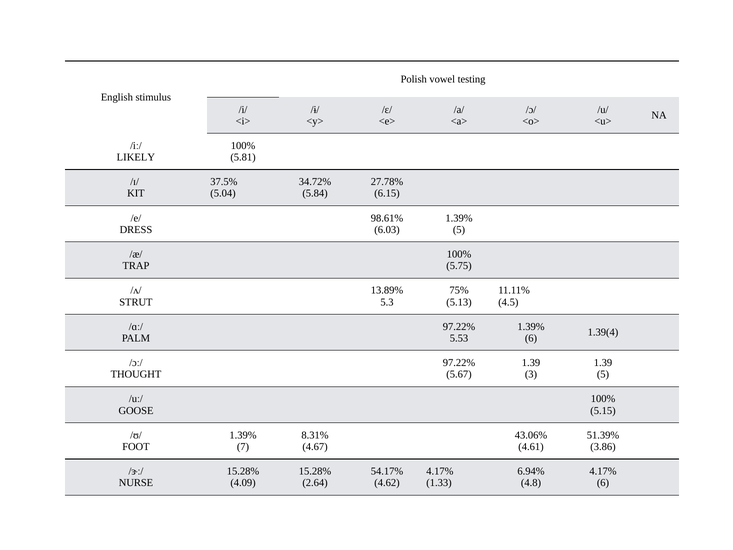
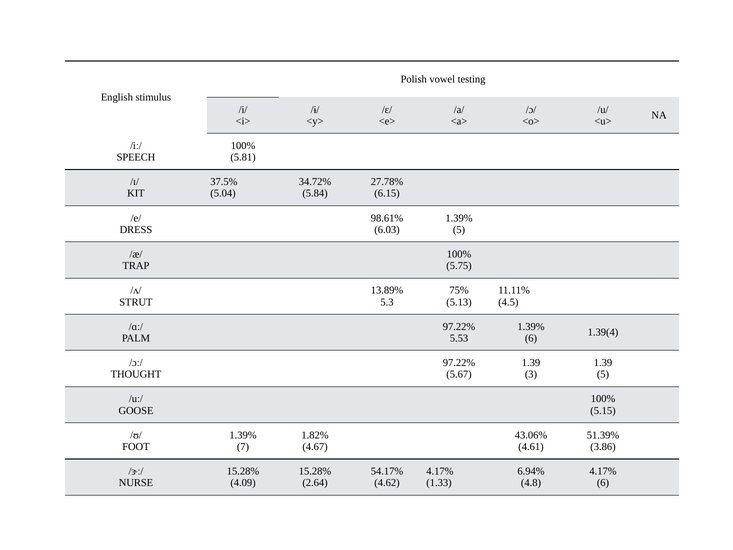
LIKELY: LIKELY -> SPEECH
8.31%: 8.31% -> 1.82%
